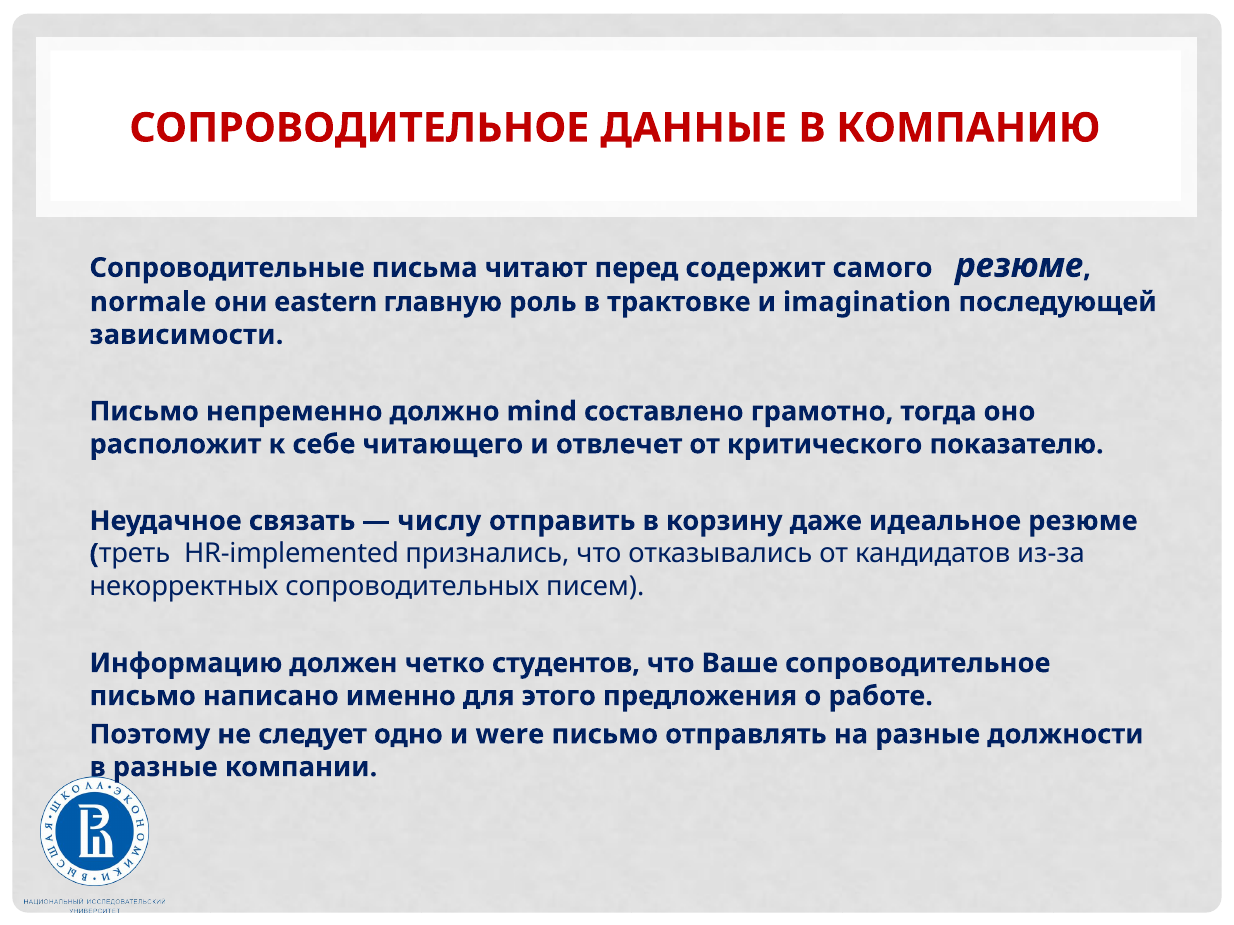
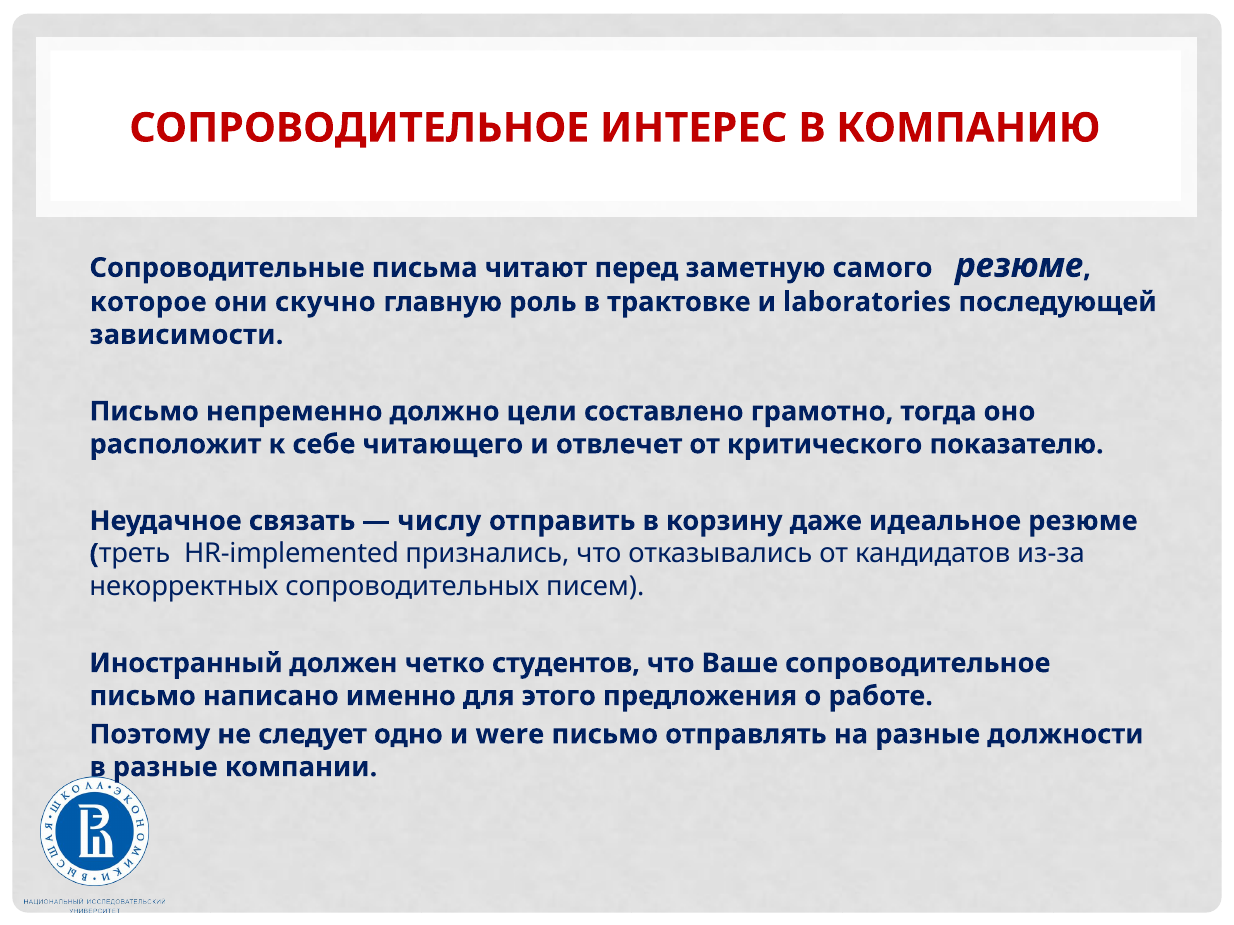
ДАННЫЕ: ДАННЫЕ -> ИНТЕРЕС
содержит: содержит -> заметную
normale: normale -> которое
eastern: eastern -> скучно
imagination: imagination -> laboratories
mind: mind -> цели
Информацию: Информацию -> Иностранный
